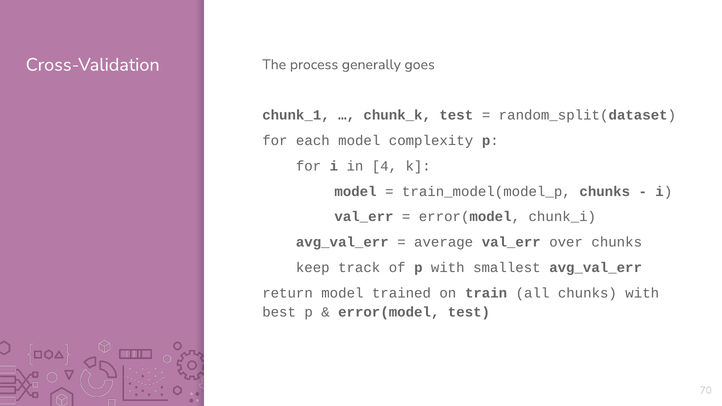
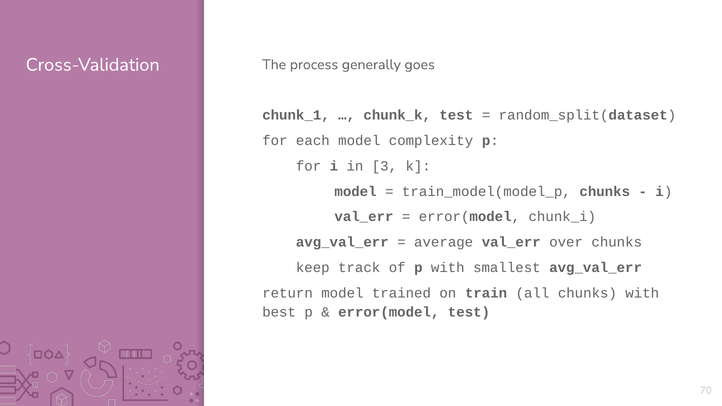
4: 4 -> 3
